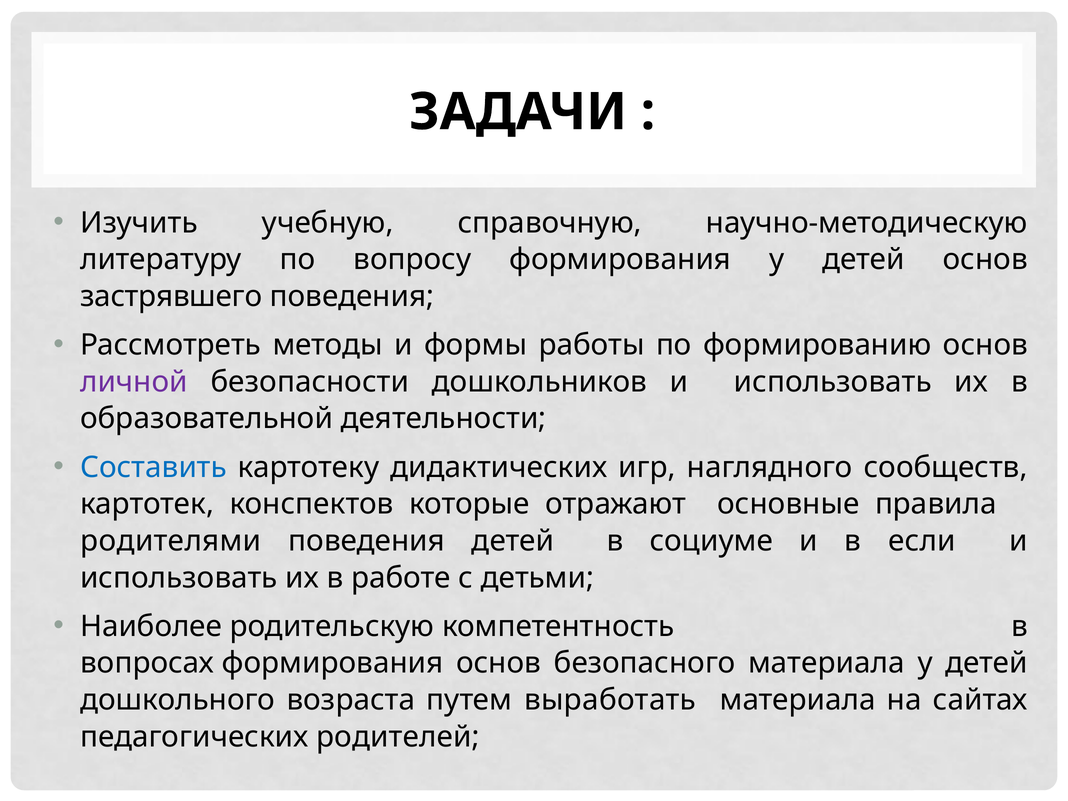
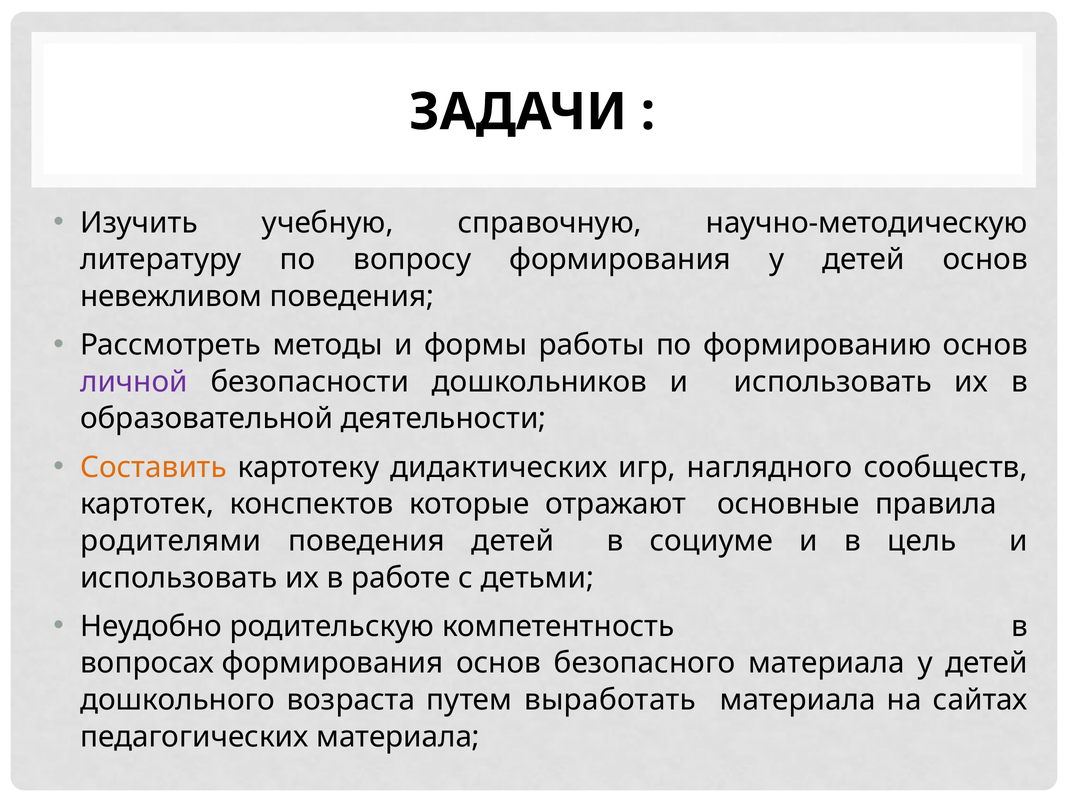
застрявшего: застрявшего -> невежливом
Составить colour: blue -> orange
если: если -> цель
Наиболее: Наиболее -> Неудобно
педагогических родителей: родителей -> материала
